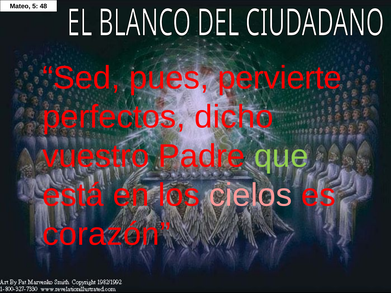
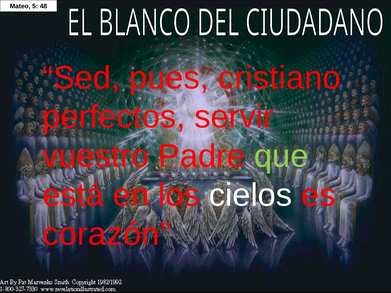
pervierte: pervierte -> cristiano
dicho: dicho -> servir
cielos colour: pink -> white
